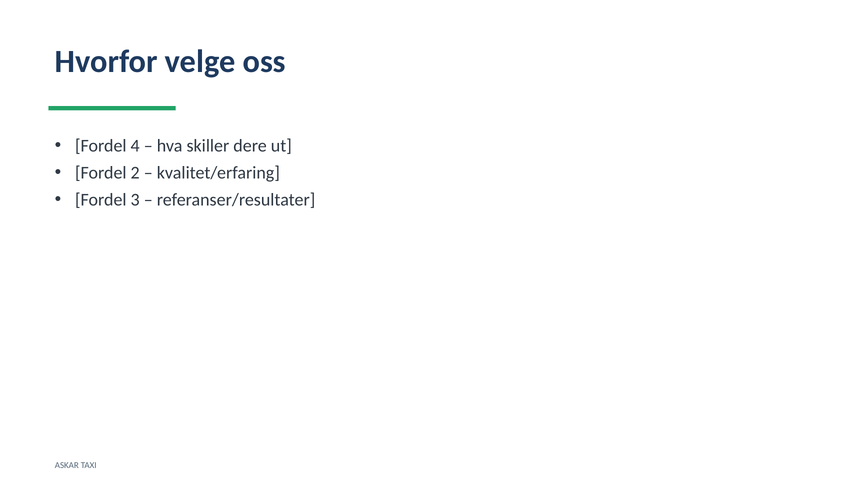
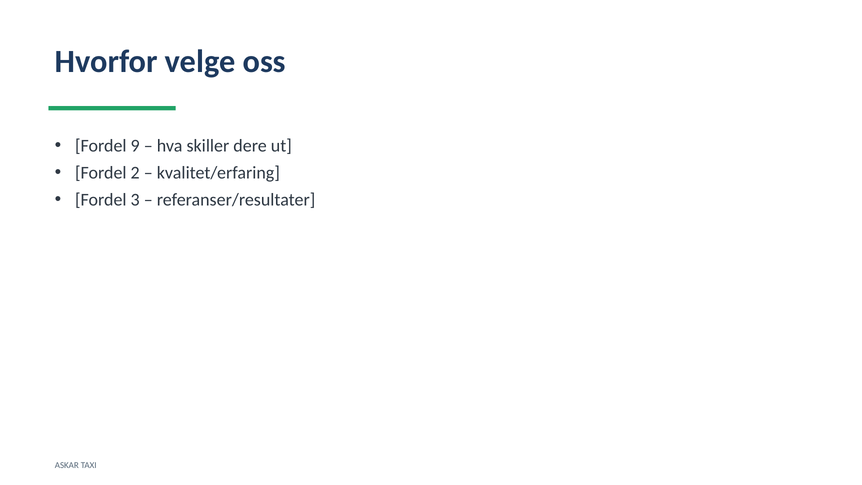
4: 4 -> 9
